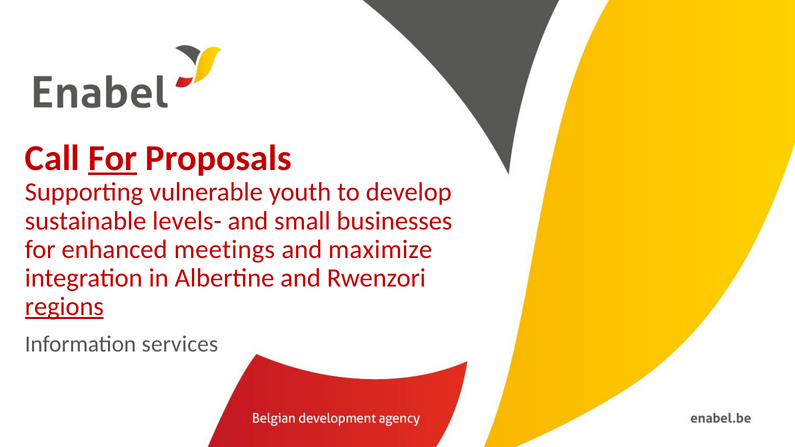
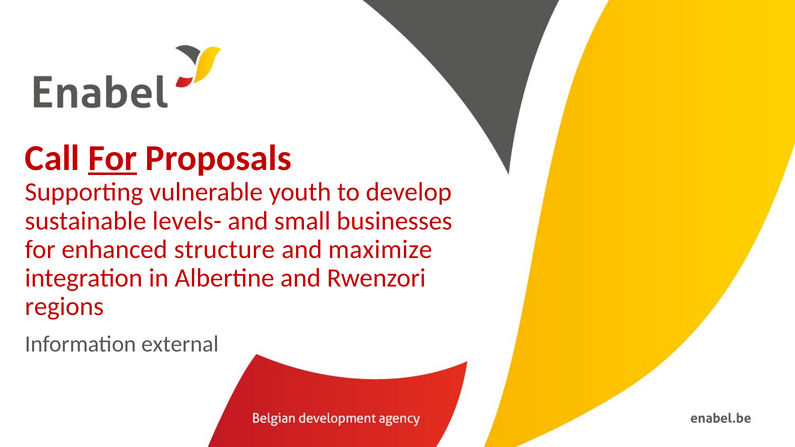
meetings: meetings -> structure
regions underline: present -> none
services: services -> external
